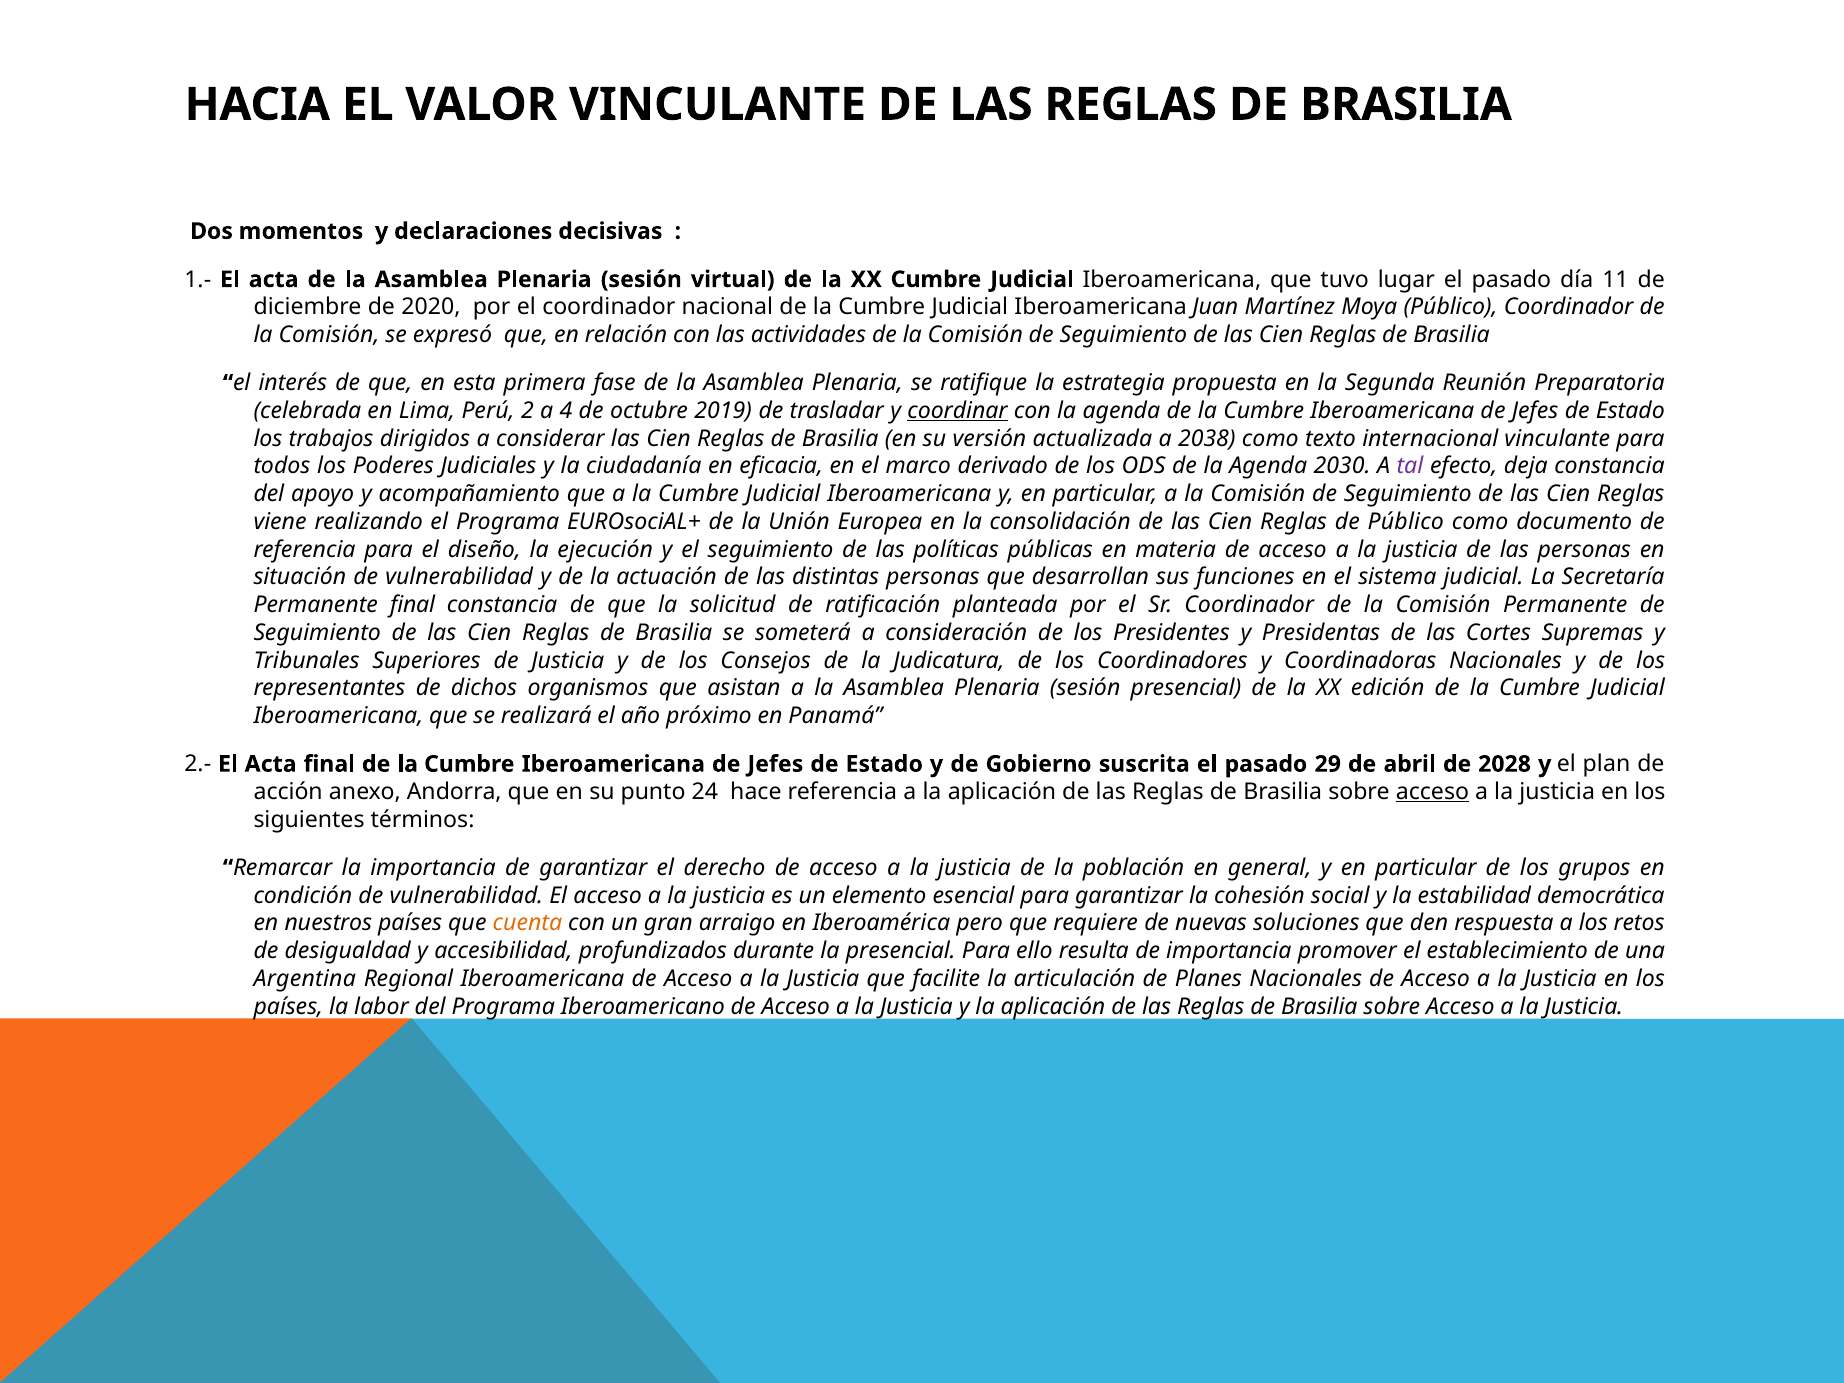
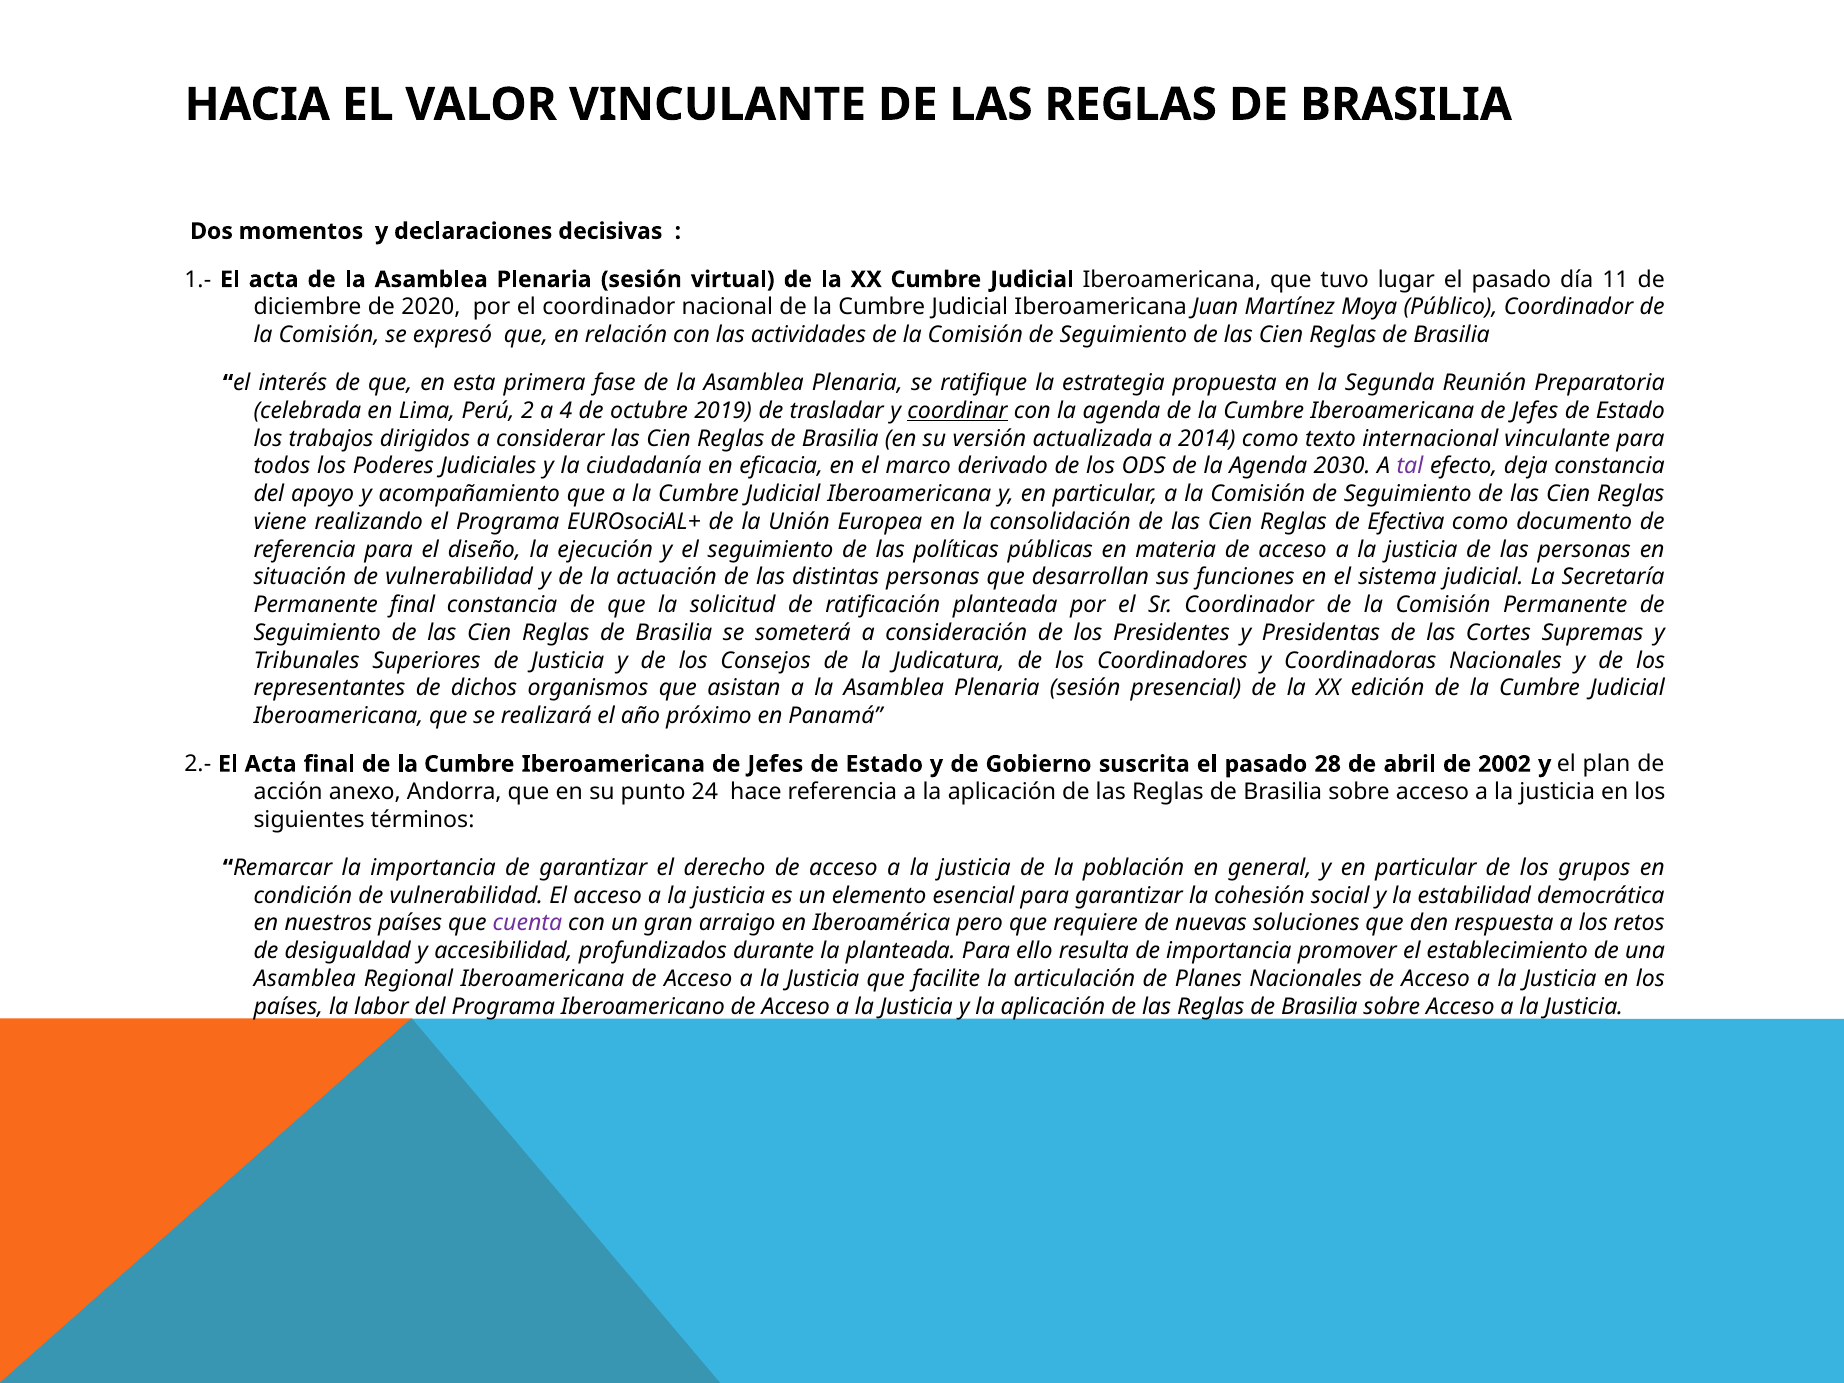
2038: 2038 -> 2014
de Público: Público -> Efectiva
29: 29 -> 28
2028: 2028 -> 2002
acceso at (1432, 792) underline: present -> none
cuenta colour: orange -> purple
la presencial: presencial -> planteada
Argentina at (305, 979): Argentina -> Asamblea
